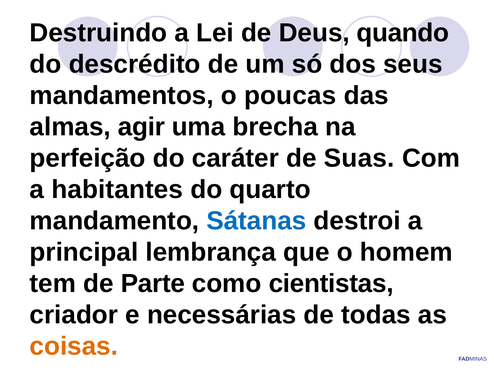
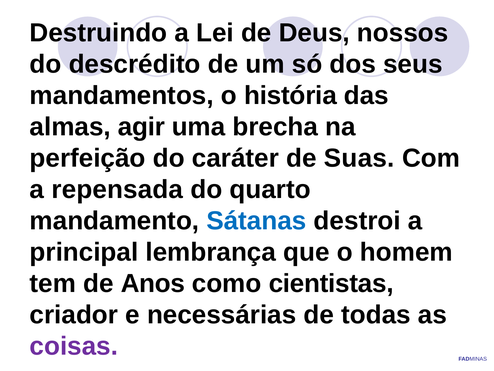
quando: quando -> nossos
poucas: poucas -> história
habitantes: habitantes -> repensada
Parte: Parte -> Anos
coisas colour: orange -> purple
